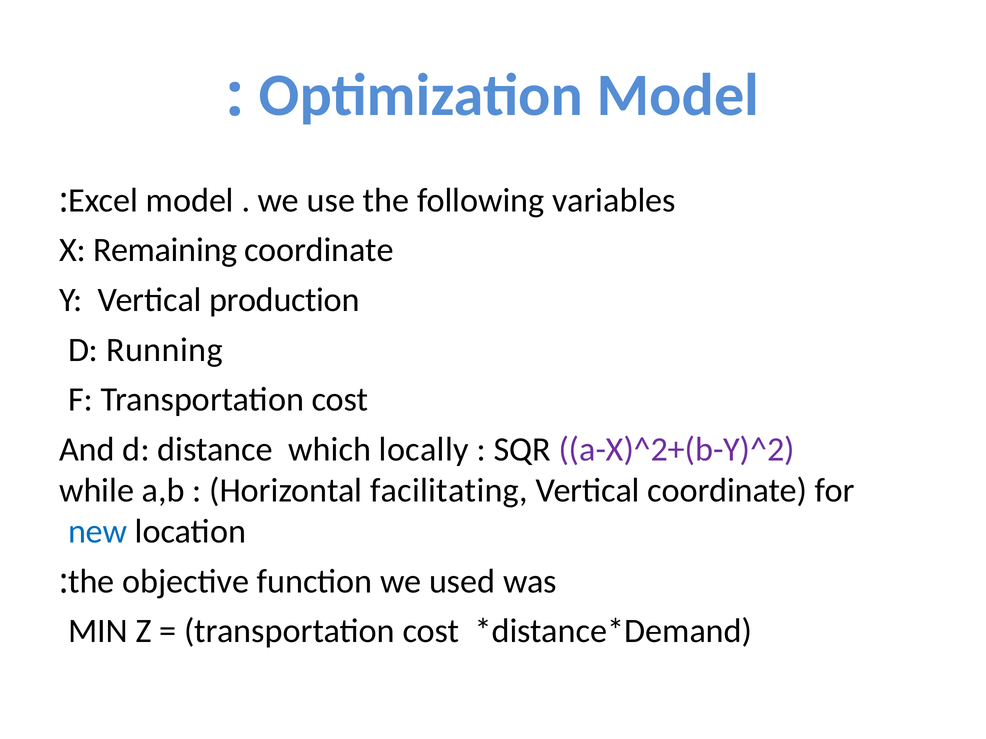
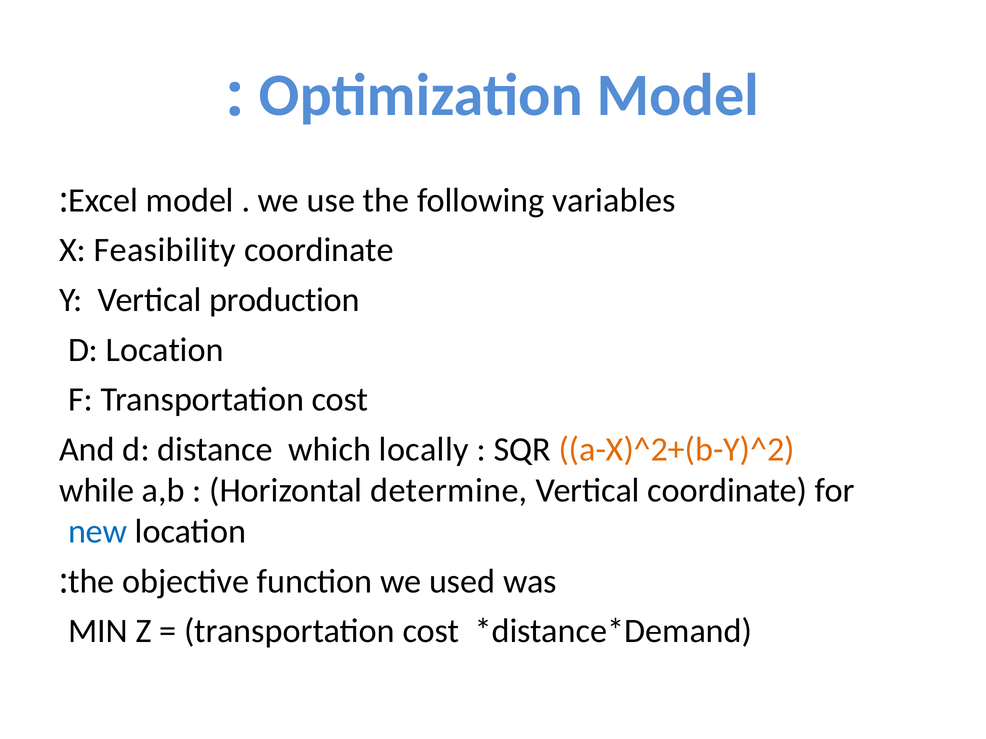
Remaining: Remaining -> Feasibility
D Running: Running -> Location
a-X)^2+(b-Y)^2 colour: purple -> orange
facilitating: facilitating -> determine
